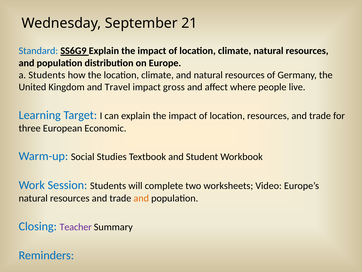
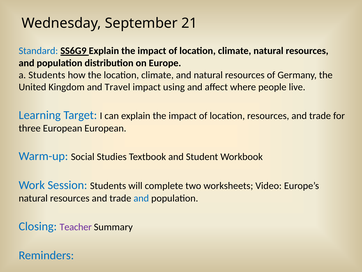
gross: gross -> using
European Economic: Economic -> European
and at (141, 198) colour: orange -> blue
